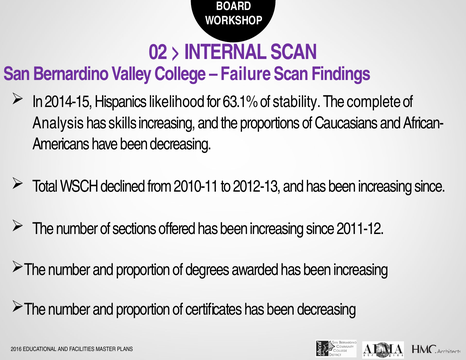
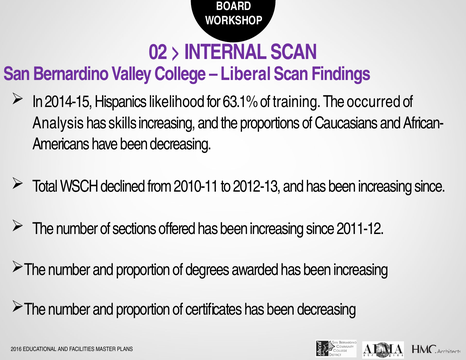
Failure: Failure -> Liberal
stability: stability -> training
complete: complete -> occurred
